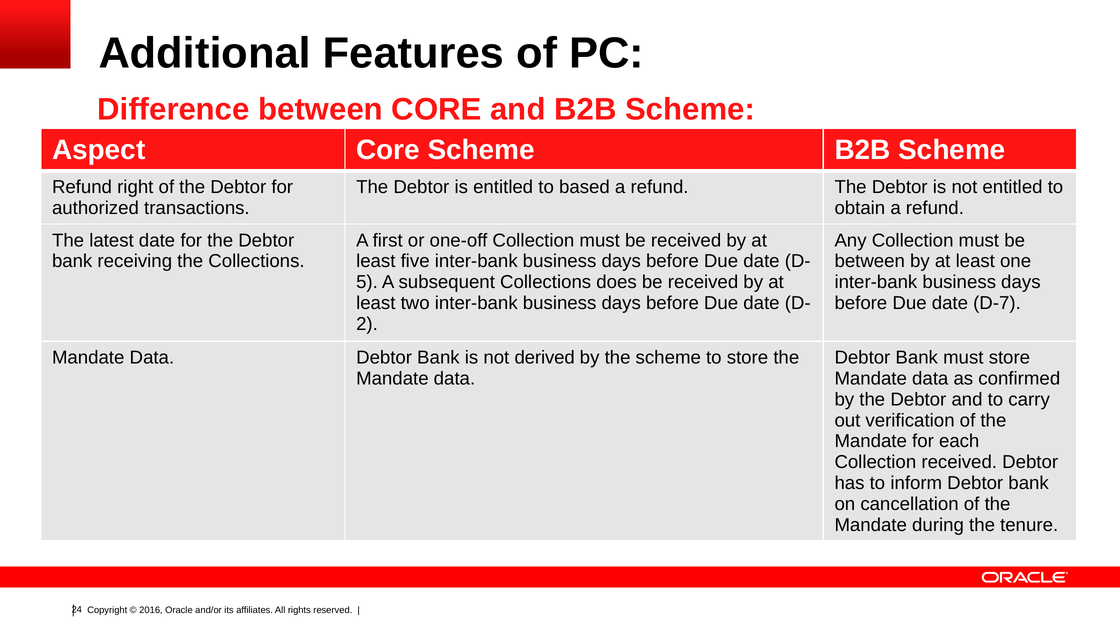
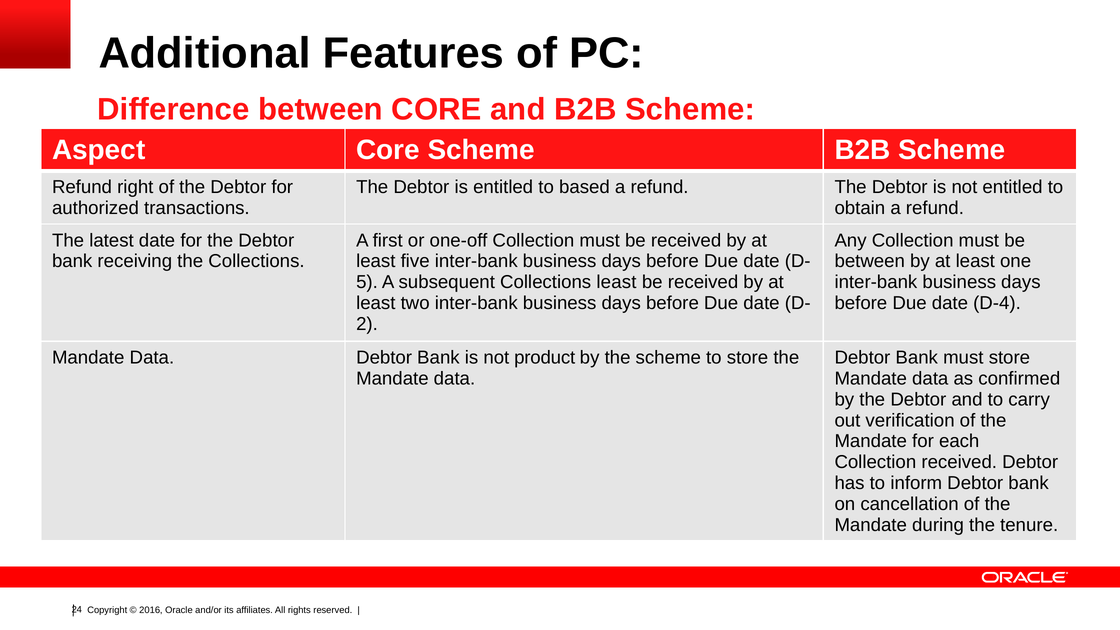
Collections does: does -> least
D-7: D-7 -> D-4
derived: derived -> product
